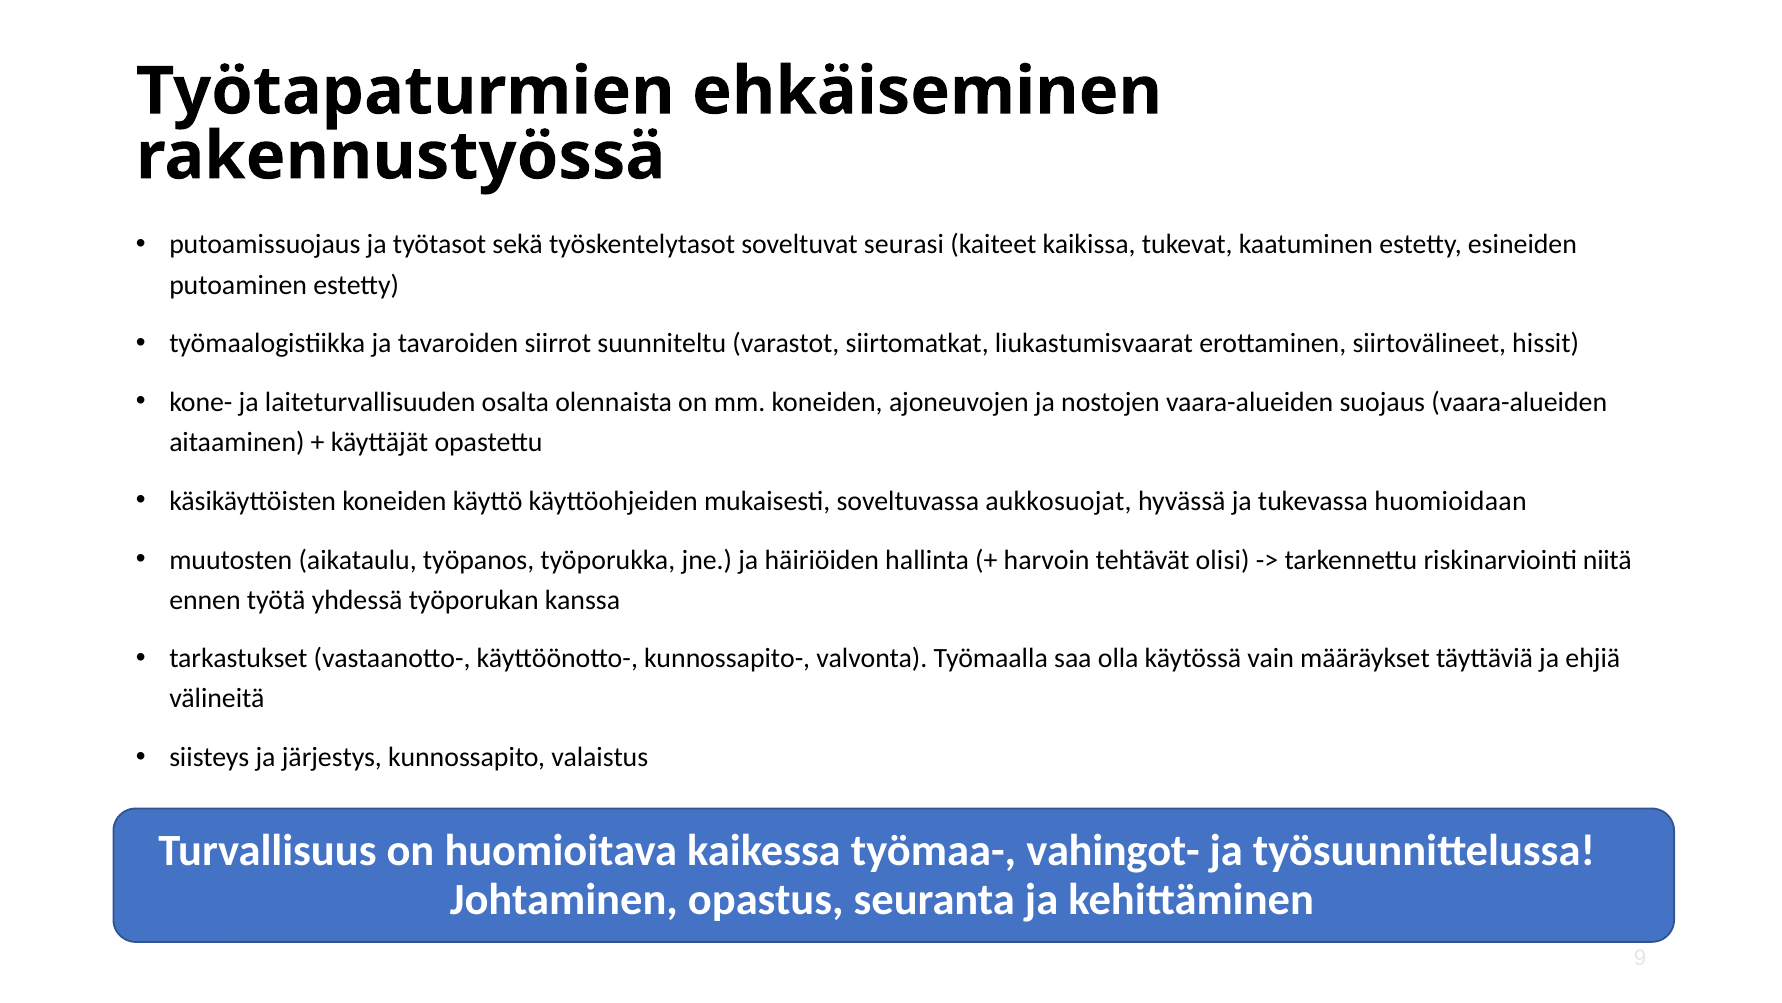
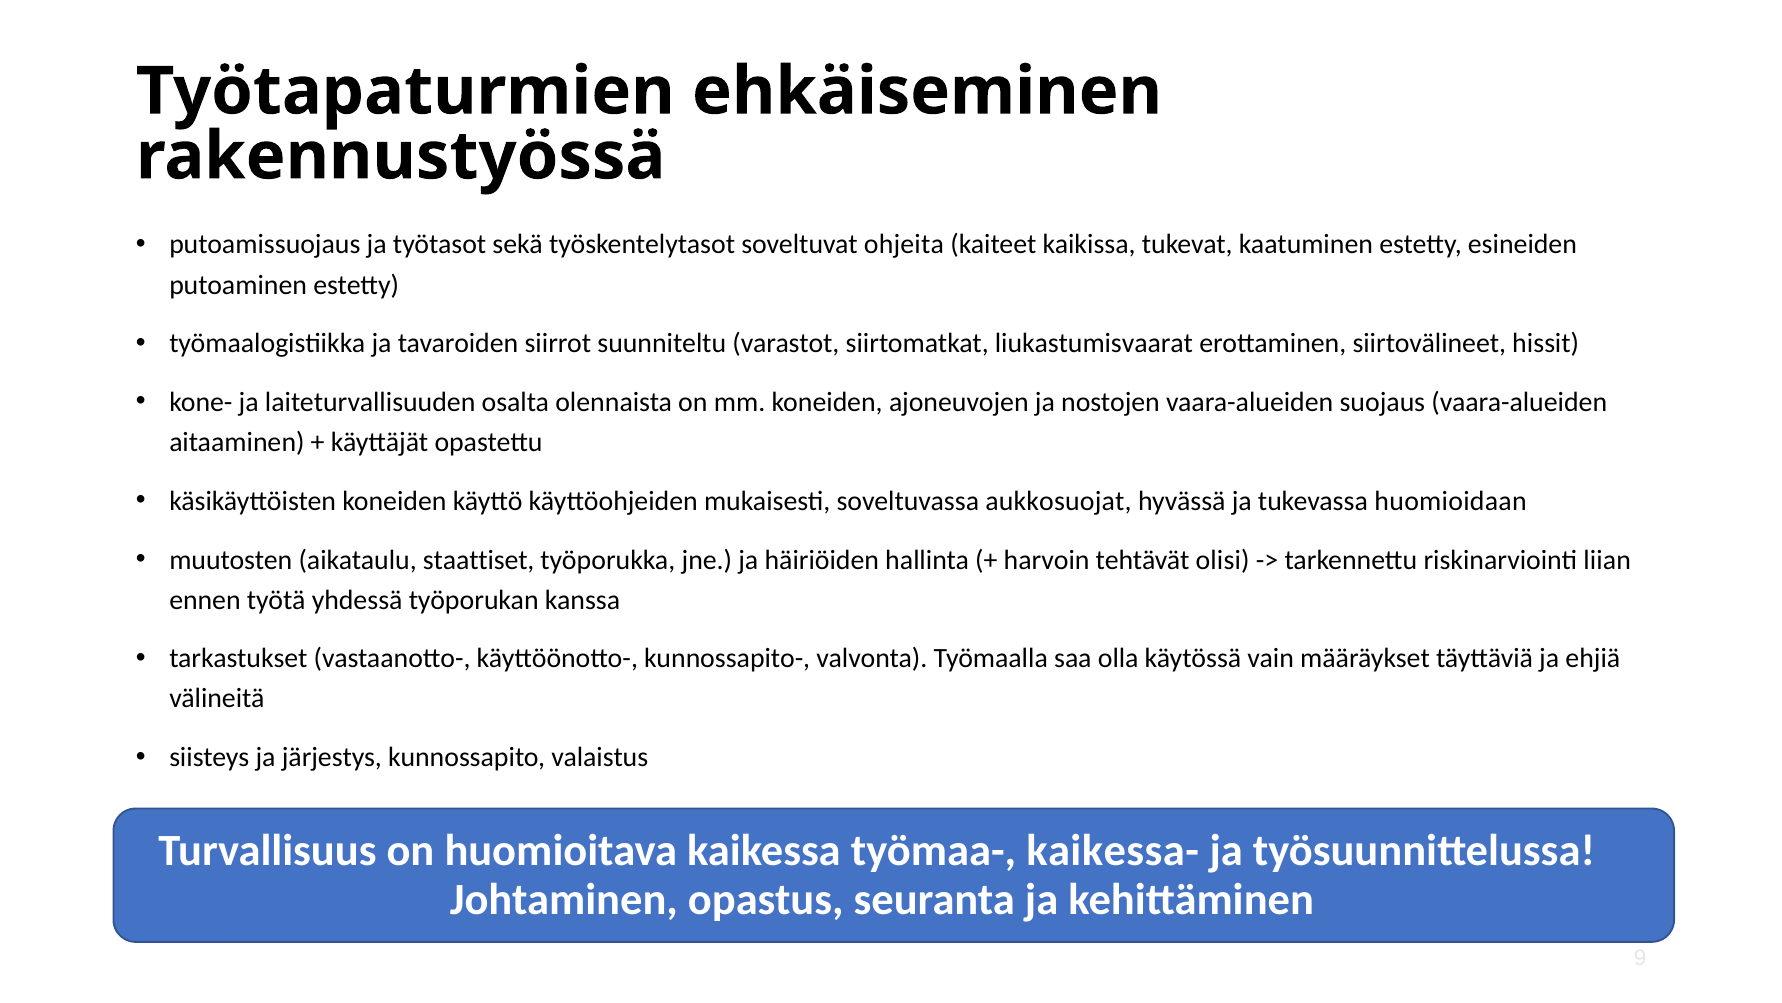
seurasi: seurasi -> ohjeita
työpanos: työpanos -> staattiset
niitä: niitä -> liian
vahingot-: vahingot- -> kaikessa-
